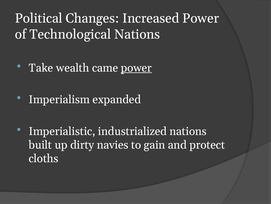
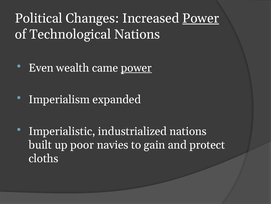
Power at (201, 18) underline: none -> present
Take: Take -> Even
dirty: dirty -> poor
